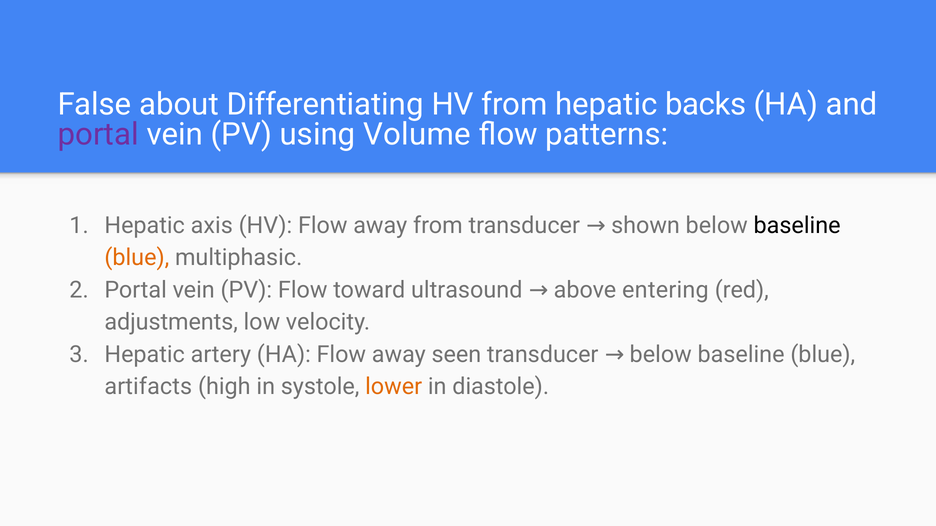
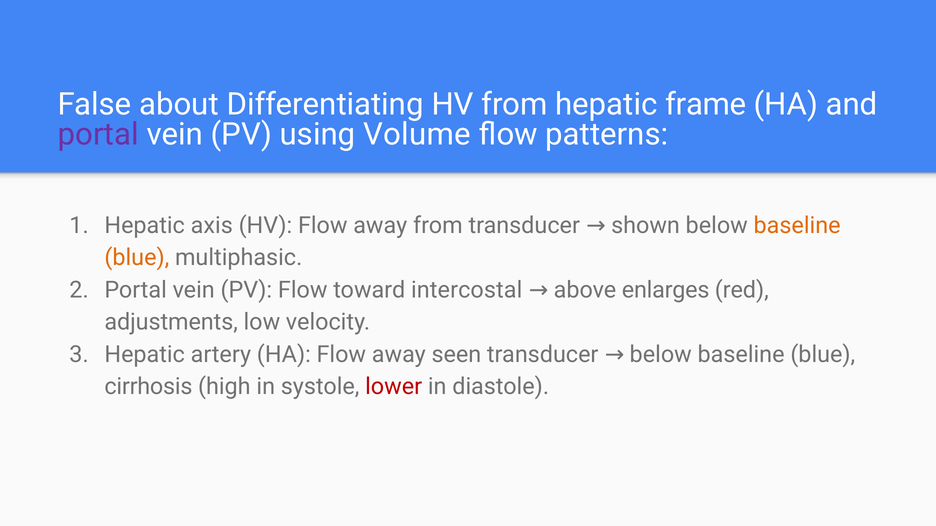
backs: backs -> frame
baseline at (797, 226) colour: black -> orange
ultrasound: ultrasound -> intercostal
entering: entering -> enlarges
artifacts: artifacts -> cirrhosis
lower colour: orange -> red
